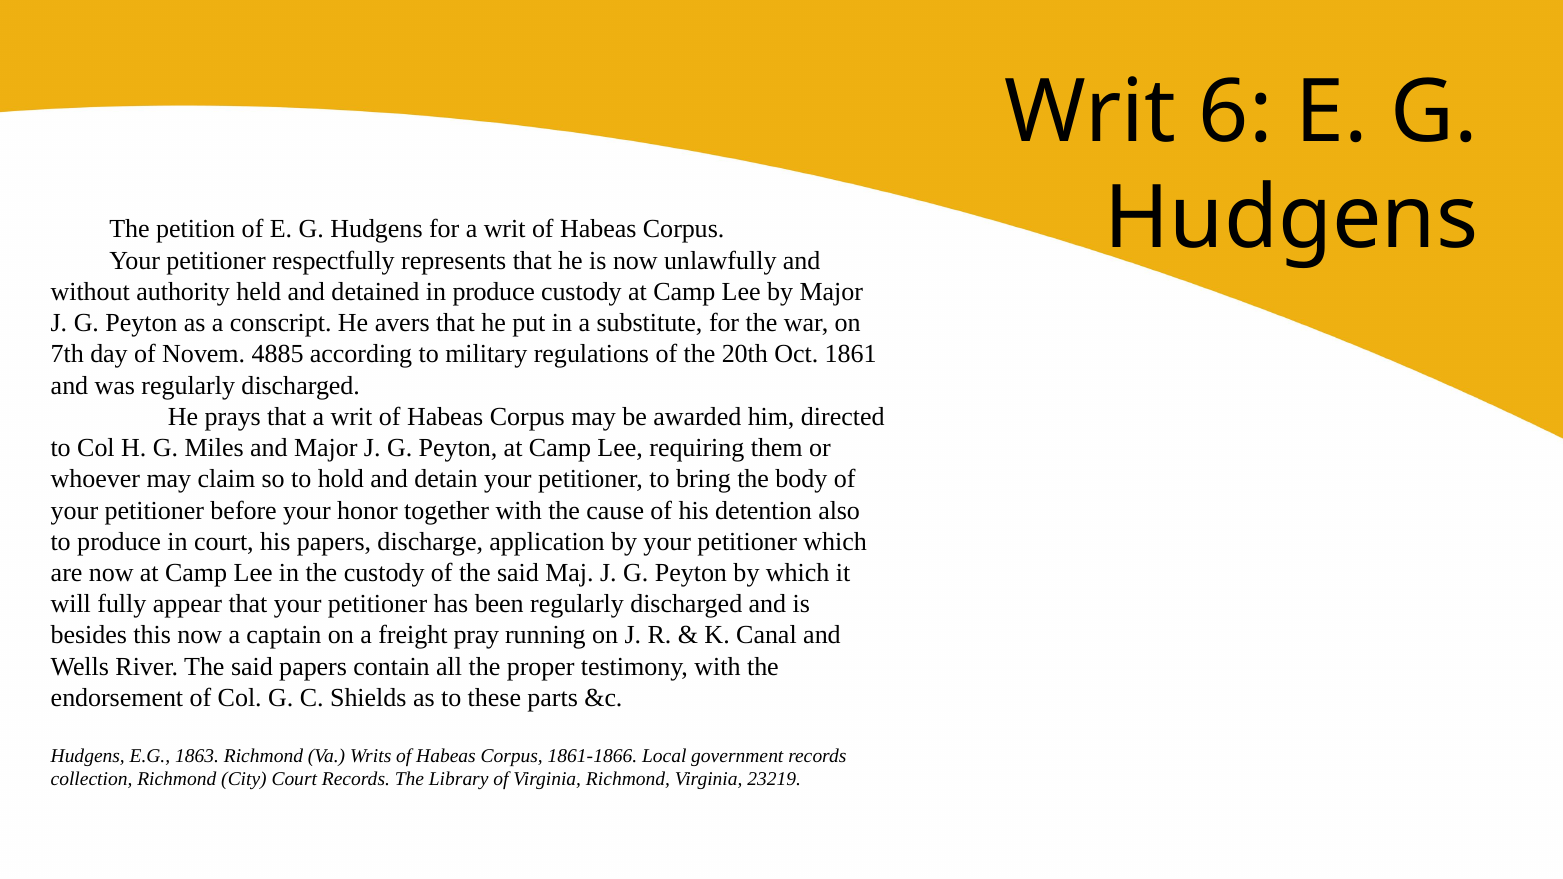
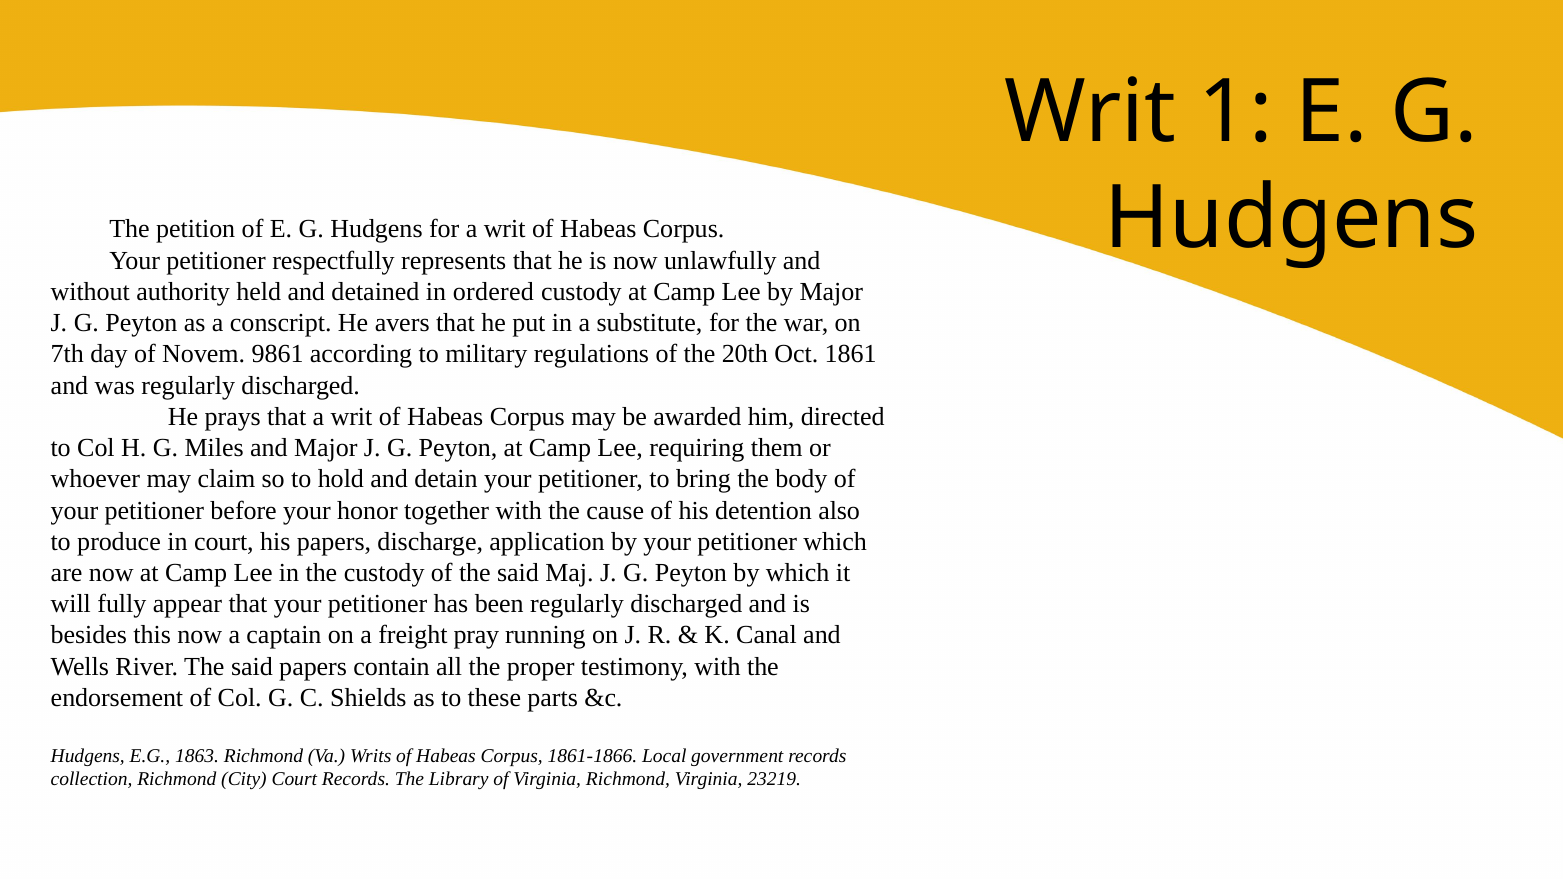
6: 6 -> 1
in produce: produce -> ordered
4885: 4885 -> 9861
